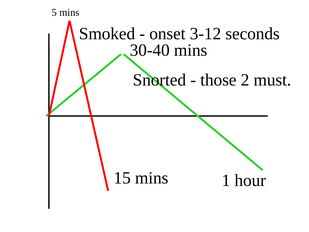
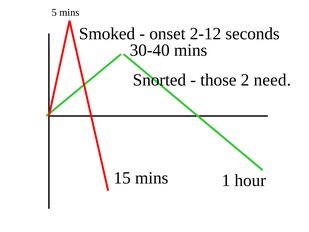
3-12: 3-12 -> 2-12
must: must -> need
